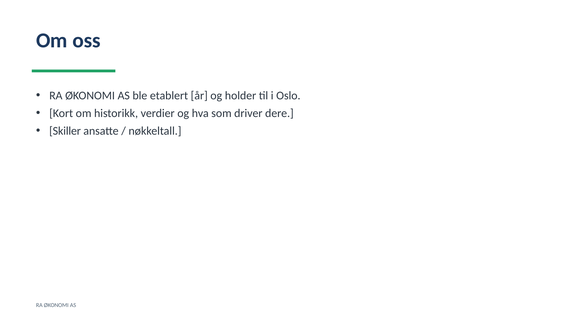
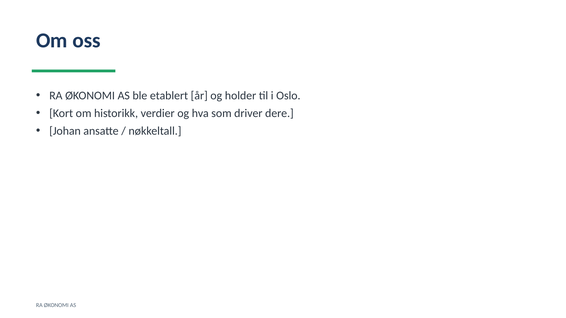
Skiller: Skiller -> Johan
